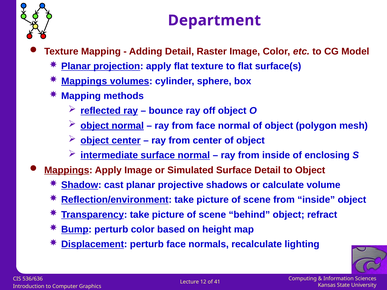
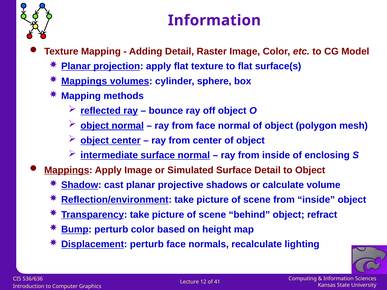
Department at (214, 20): Department -> Information
